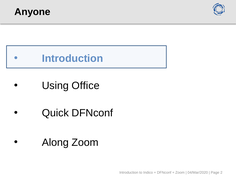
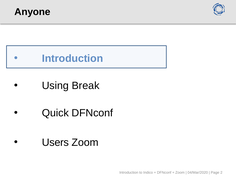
Office: Office -> Break
Along: Along -> Users
